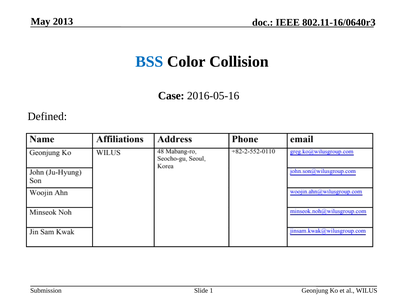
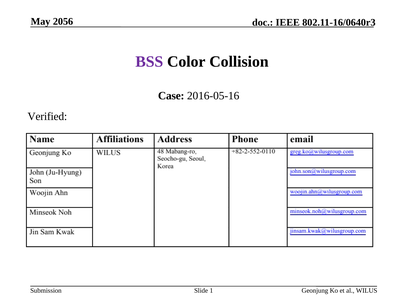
2013: 2013 -> 2056
BSS colour: blue -> purple
Defined: Defined -> Verified
